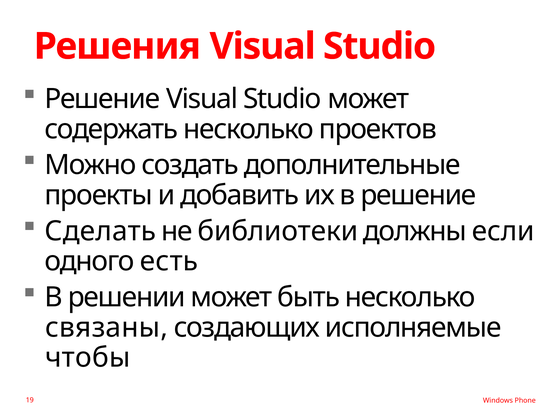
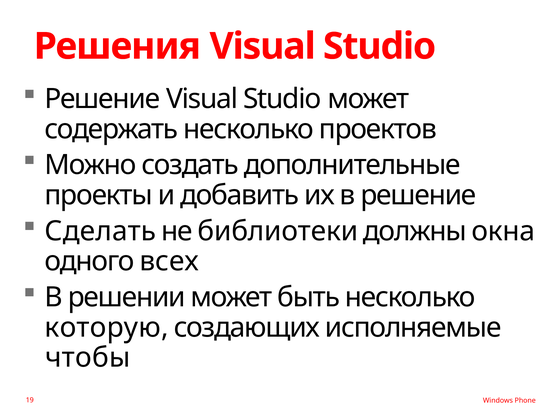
если: если -> окна
есть: есть -> всех
связаны: связаны -> которую
